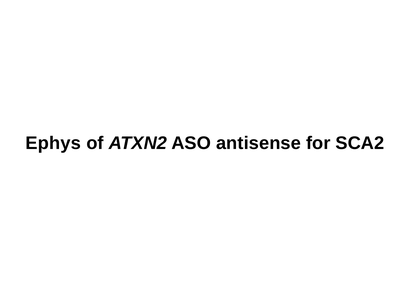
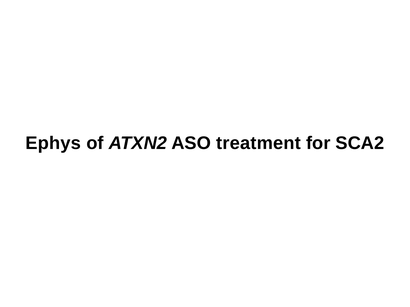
antisense: antisense -> treatment
